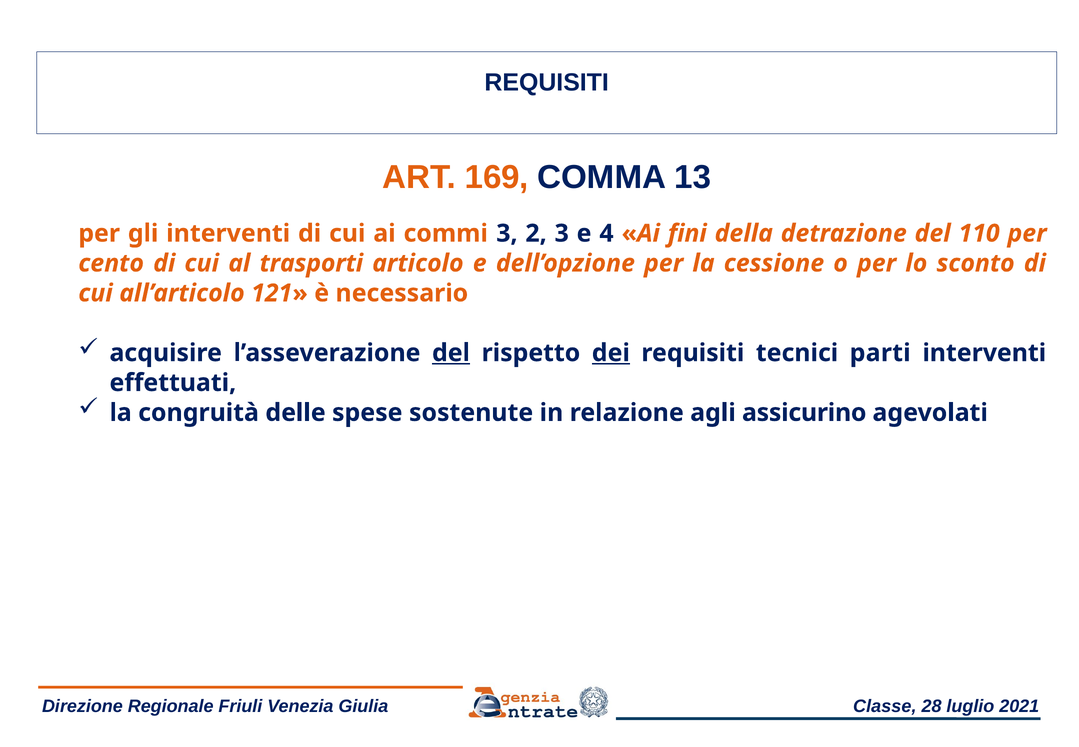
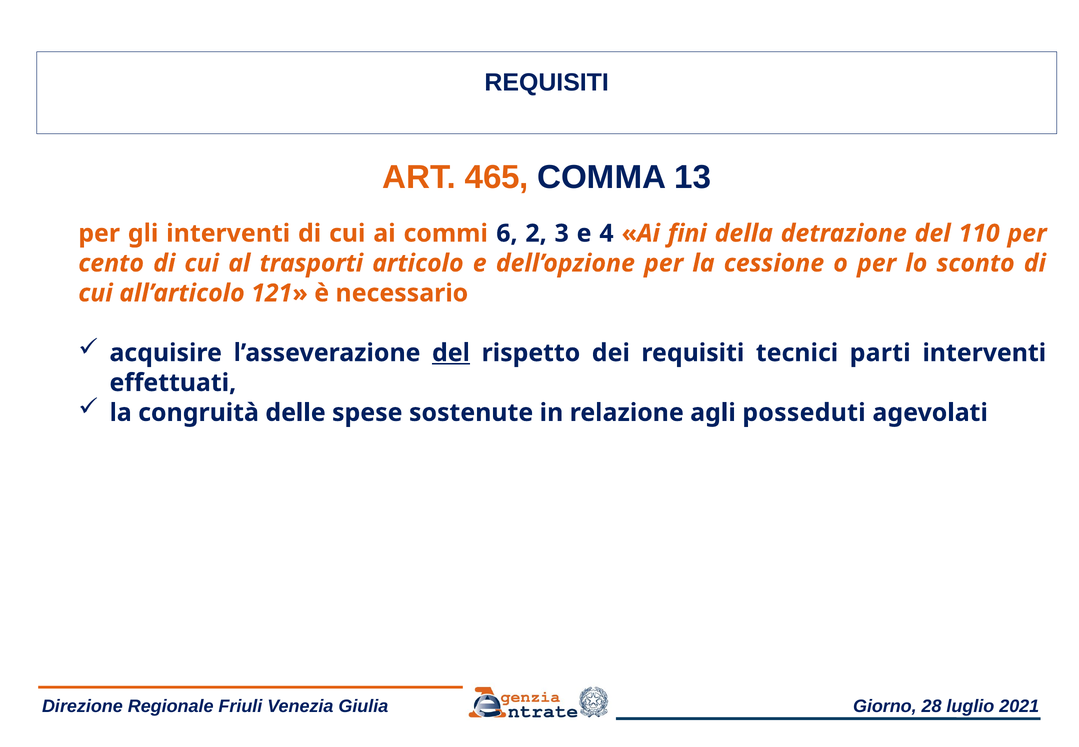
169: 169 -> 465
commi 3: 3 -> 6
dei underline: present -> none
assicurino: assicurino -> posseduti
Classe: Classe -> Giorno
